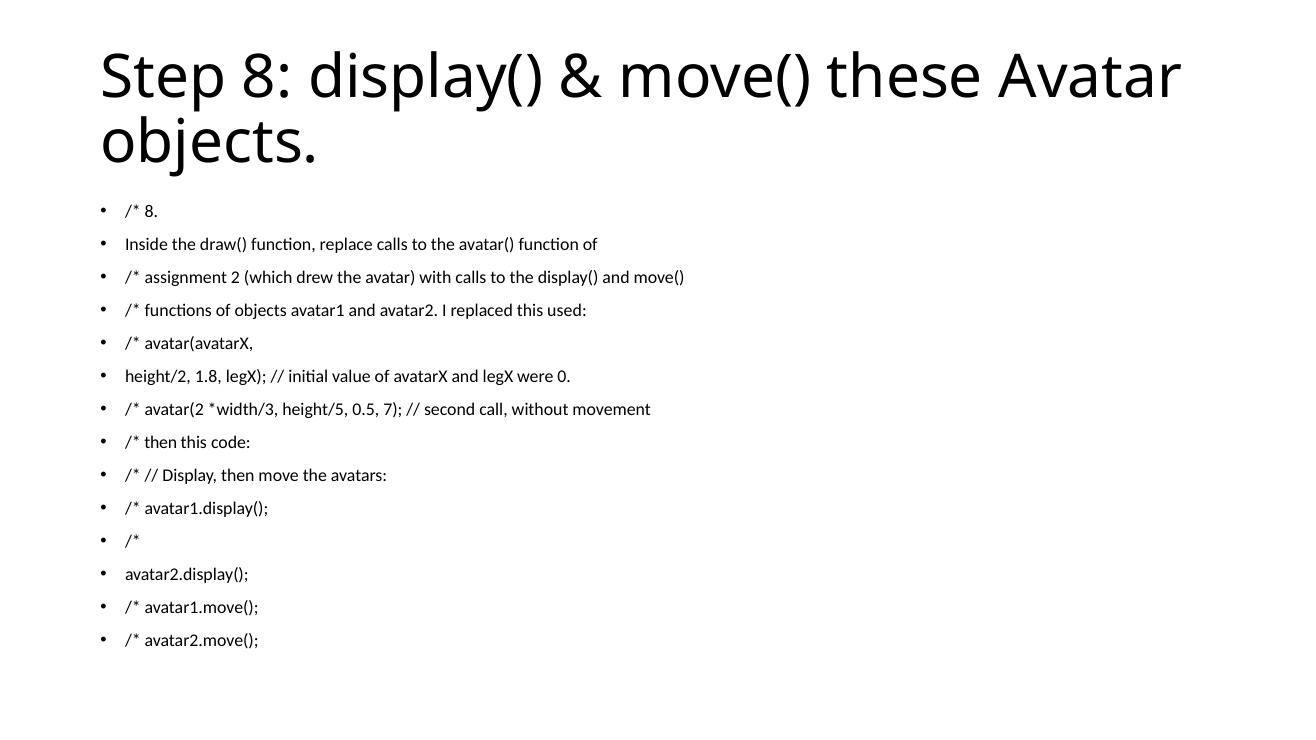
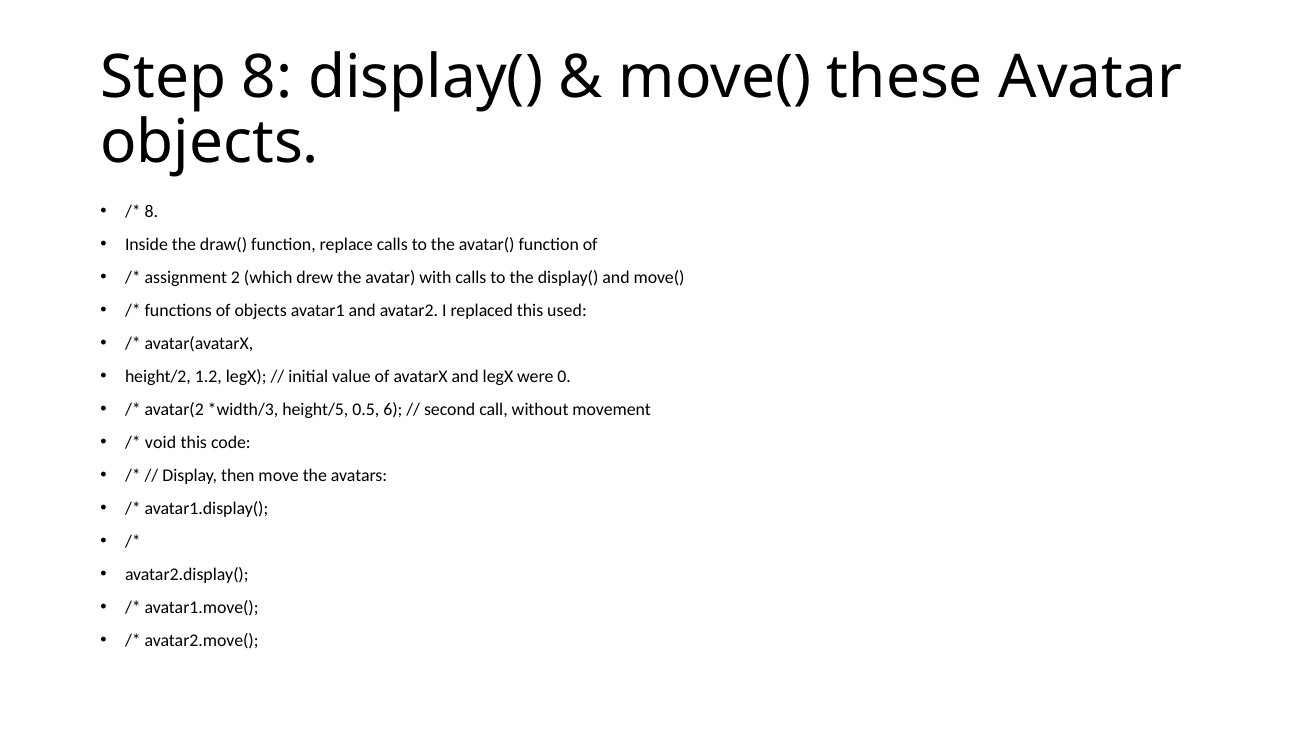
1.8: 1.8 -> 1.2
7: 7 -> 6
then at (161, 442): then -> void
